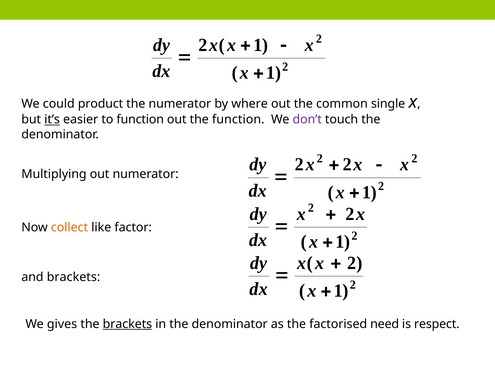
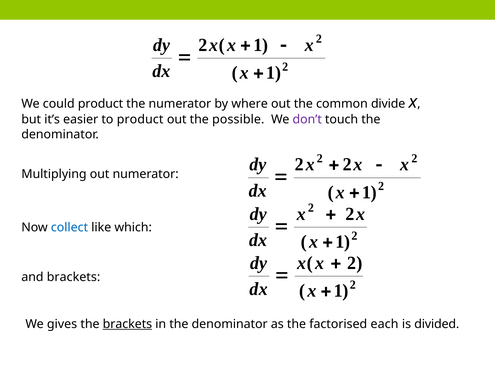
single: single -> divide
it’s underline: present -> none
to function: function -> product
the function: function -> possible
collect colour: orange -> blue
factor: factor -> which
need: need -> each
respect: respect -> divided
